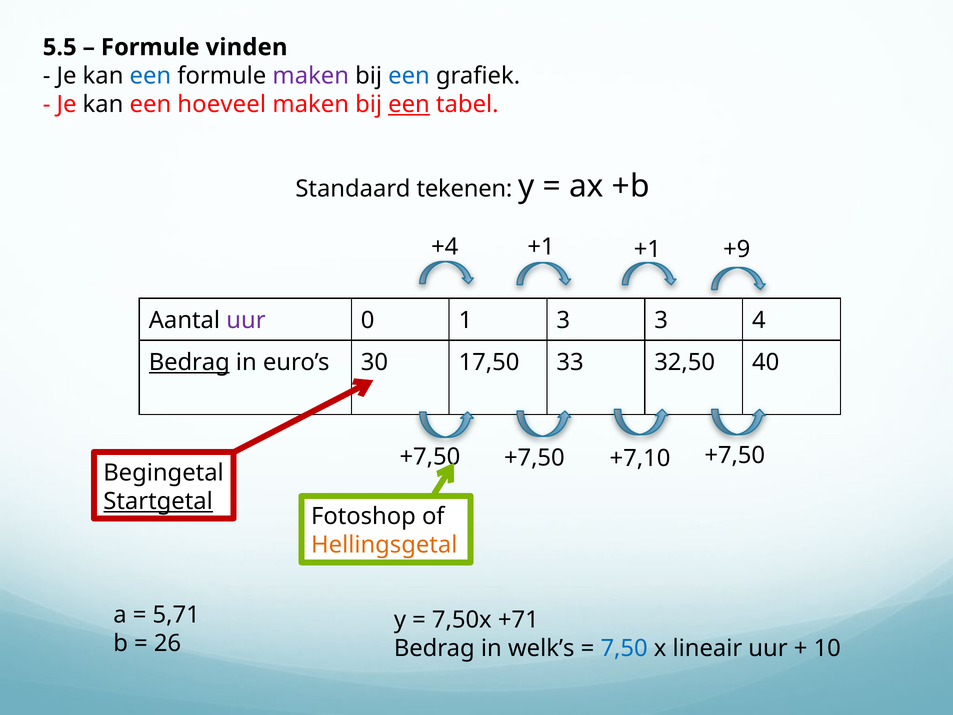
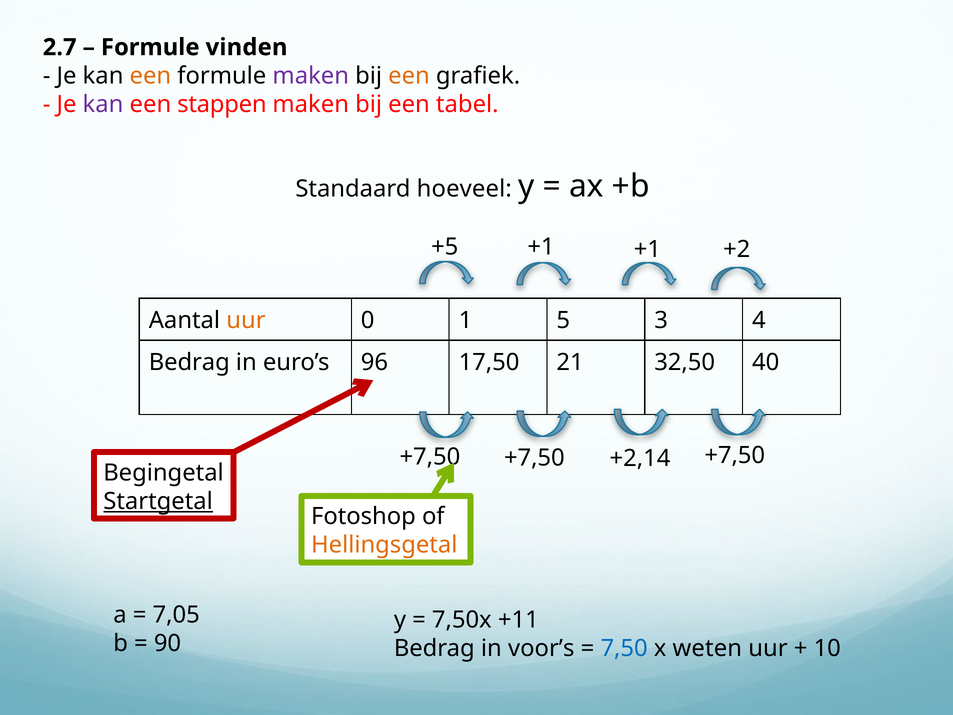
5.5: 5.5 -> 2.7
een at (150, 76) colour: blue -> orange
een at (409, 76) colour: blue -> orange
kan at (103, 104) colour: black -> purple
hoeveel: hoeveel -> stappen
een at (409, 104) underline: present -> none
tekenen: tekenen -> hoeveel
+4: +4 -> +5
+9: +9 -> +2
uur at (246, 320) colour: purple -> orange
1 3: 3 -> 5
Bedrag at (189, 362) underline: present -> none
30: 30 -> 96
33: 33 -> 21
+7,10: +7,10 -> +2,14
5,71: 5,71 -> 7,05
+71: +71 -> +11
26: 26 -> 90
welk’s: welk’s -> voor’s
lineair: lineair -> weten
